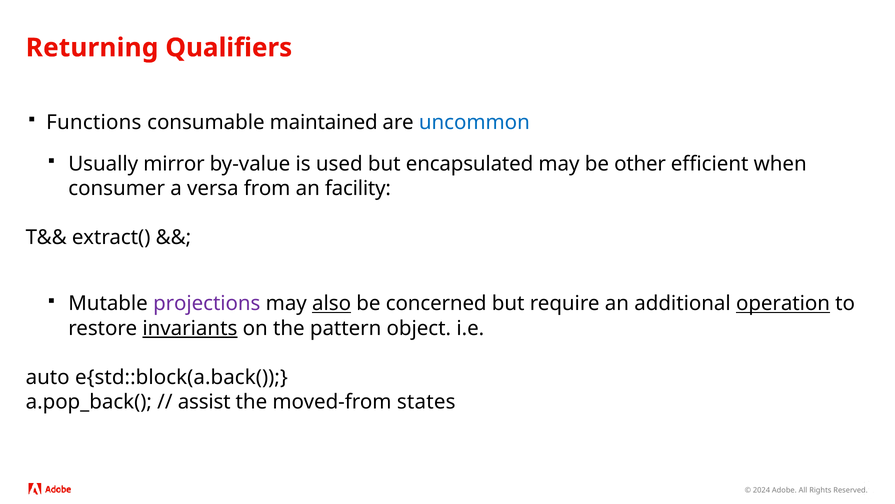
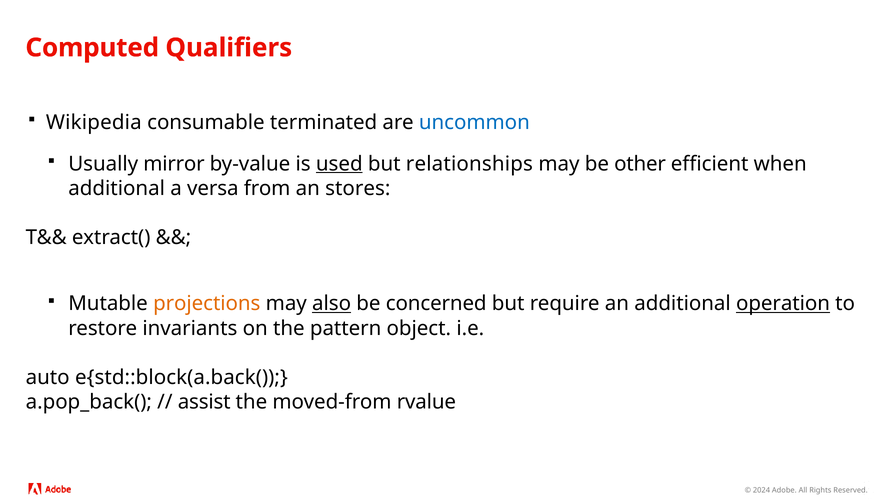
Returning: Returning -> Computed
Functions: Functions -> Wikipedia
maintained: maintained -> terminated
used underline: none -> present
encapsulated: encapsulated -> relationships
consumer at (117, 188): consumer -> additional
facility: facility -> stores
projections colour: purple -> orange
invariants underline: present -> none
states: states -> rvalue
